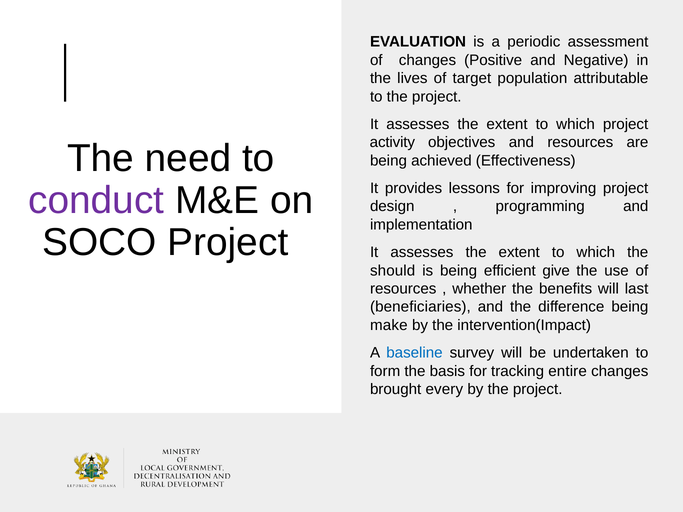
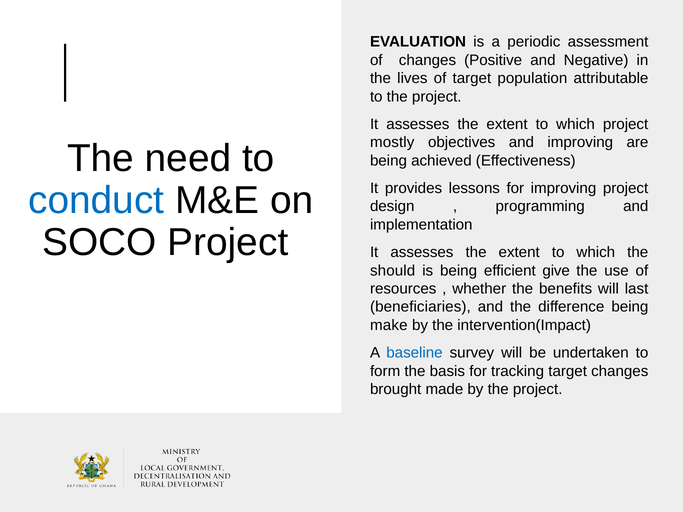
activity: activity -> mostly
and resources: resources -> improving
conduct colour: purple -> blue
tracking entire: entire -> target
every: every -> made
